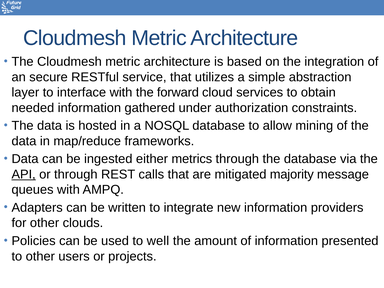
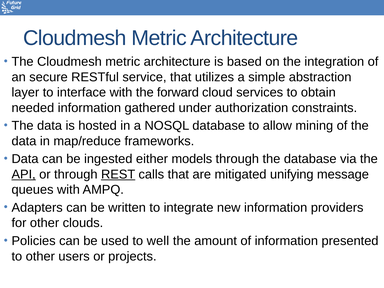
metrics: metrics -> models
REST underline: none -> present
majority: majority -> unifying
